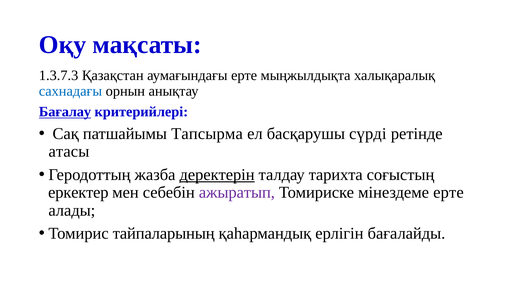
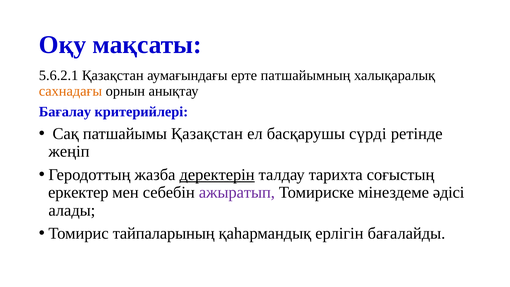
1.3.7.3: 1.3.7.3 -> 5.6.2.1
мыңжылдықта: мыңжылдықта -> патшайымның
сахнадағы colour: blue -> orange
Бағалау underline: present -> none
патшайымы Тапсырма: Тапсырма -> Қазақстан
атасы: атасы -> жеңіп
мінездеме ерте: ерте -> әдісі
